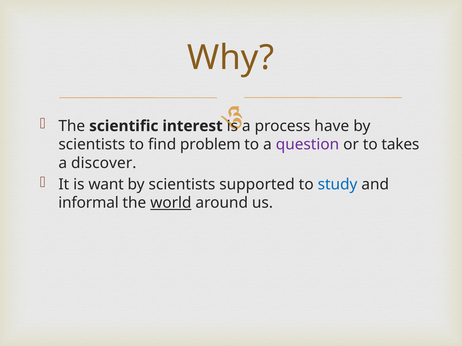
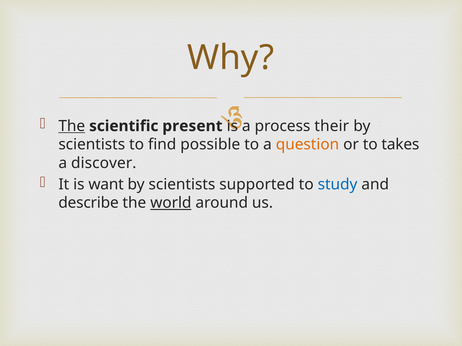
The at (72, 126) underline: none -> present
interest: interest -> present
have: have -> their
problem: problem -> possible
question colour: purple -> orange
informal: informal -> describe
